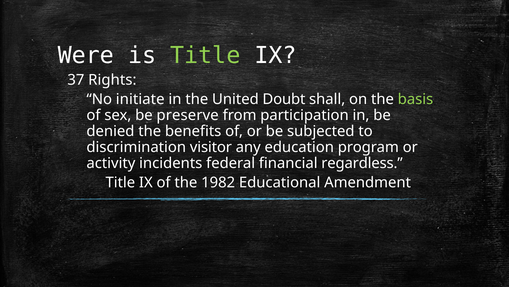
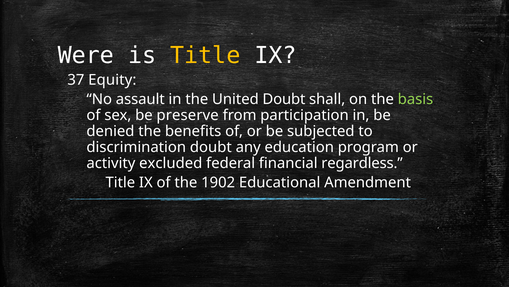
Title at (205, 55) colour: light green -> yellow
Rights: Rights -> Equity
initiate: initiate -> assault
discrimination visitor: visitor -> doubt
incidents: incidents -> excluded
1982: 1982 -> 1902
